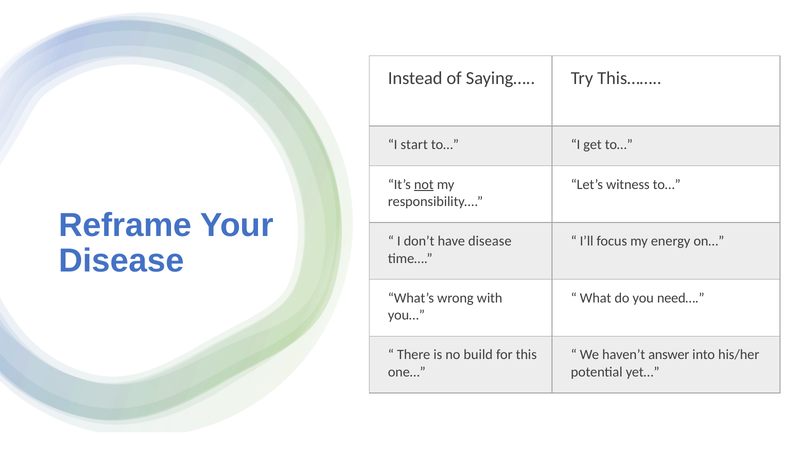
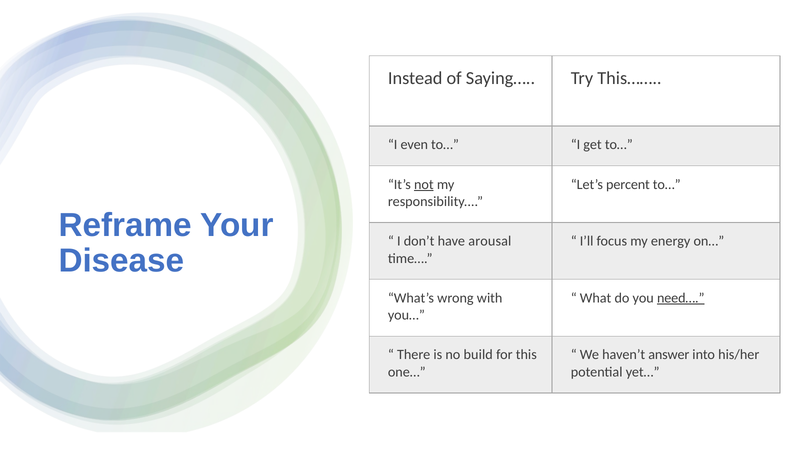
start: start -> even
witness: witness -> percent
have disease: disease -> arousal
need… underline: none -> present
